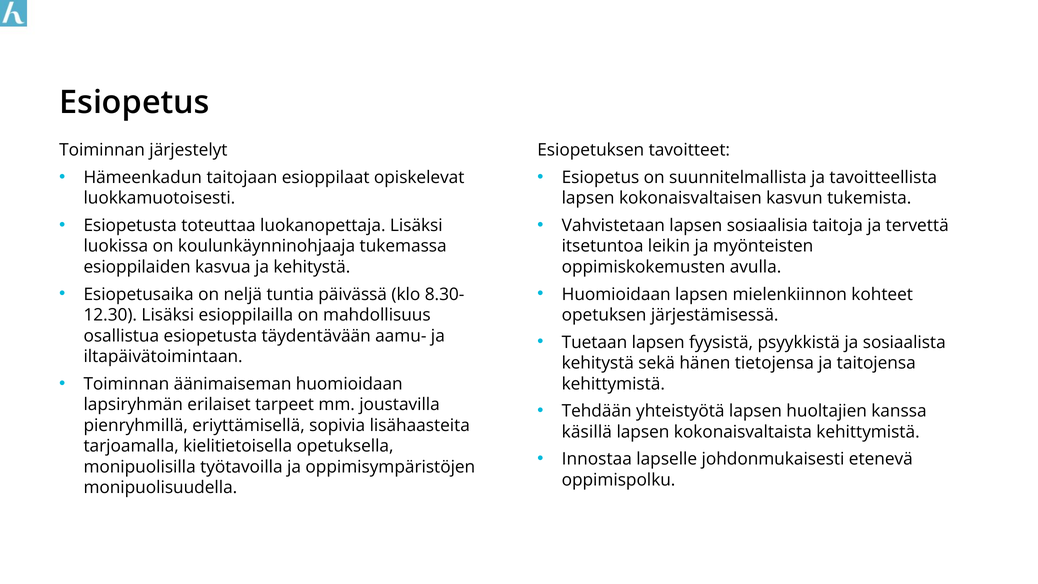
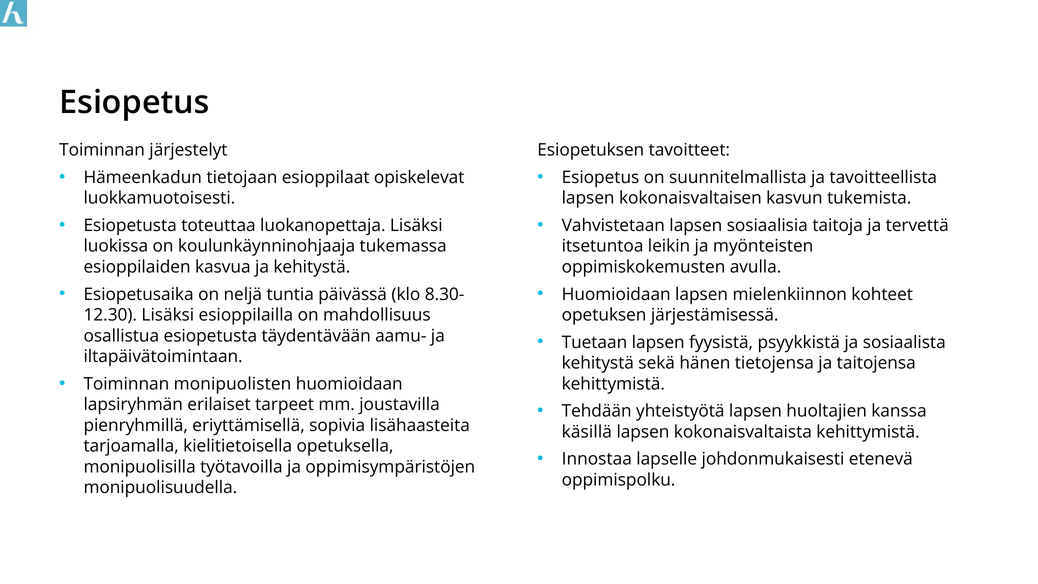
taitojaan: taitojaan -> tietojaan
äänimaiseman: äänimaiseman -> monipuolisten
